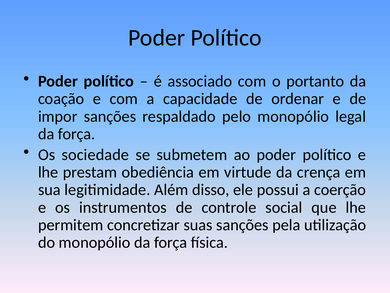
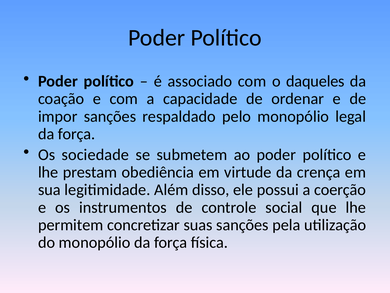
portanto: portanto -> daqueles
